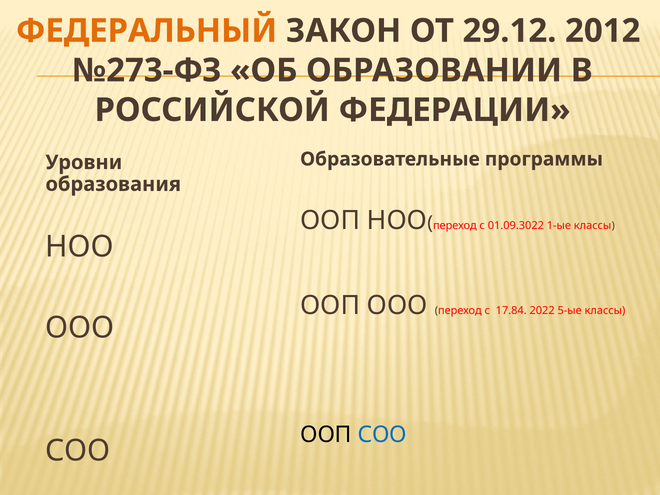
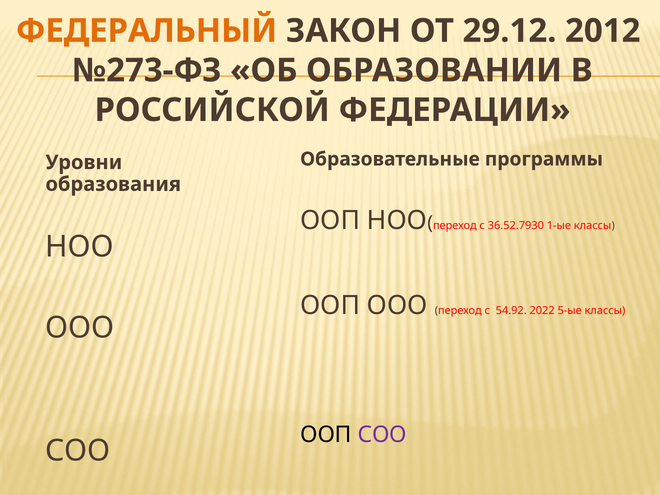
01.09.3022: 01.09.3022 -> 36.52.7930
17.84: 17.84 -> 54.92
СОО at (382, 435) colour: blue -> purple
